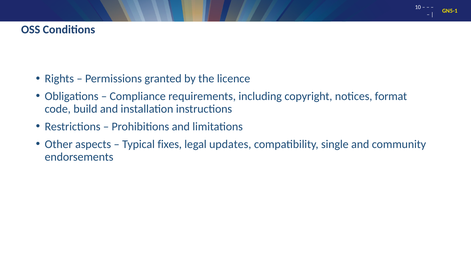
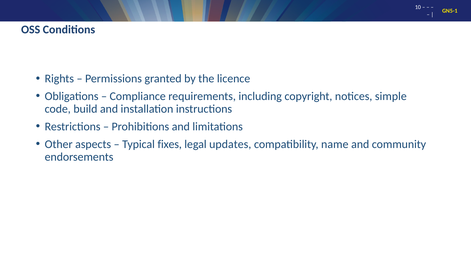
format: format -> simple
single: single -> name
